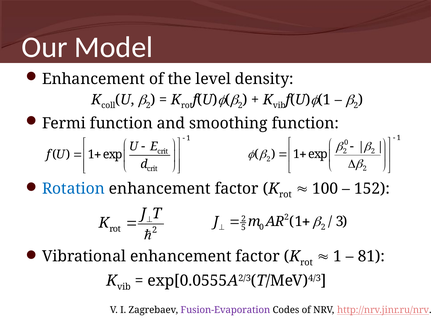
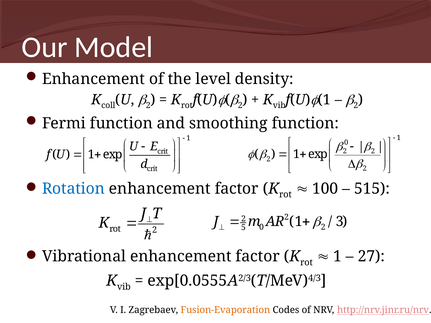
152: 152 -> 515
81: 81 -> 27
Fusion-Evaporation colour: purple -> orange
